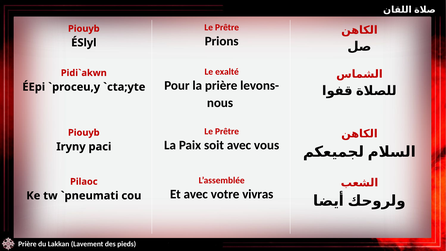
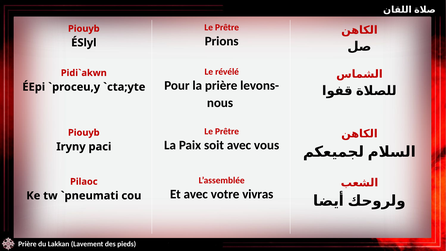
exalté: exalté -> révélé
